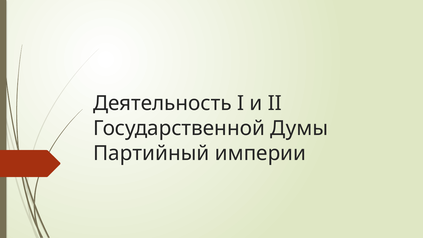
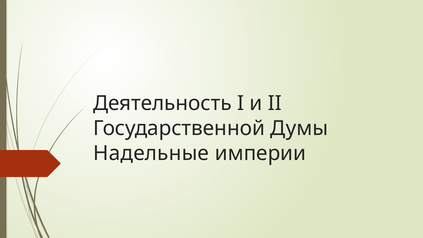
Партийный: Партийный -> Надельные
